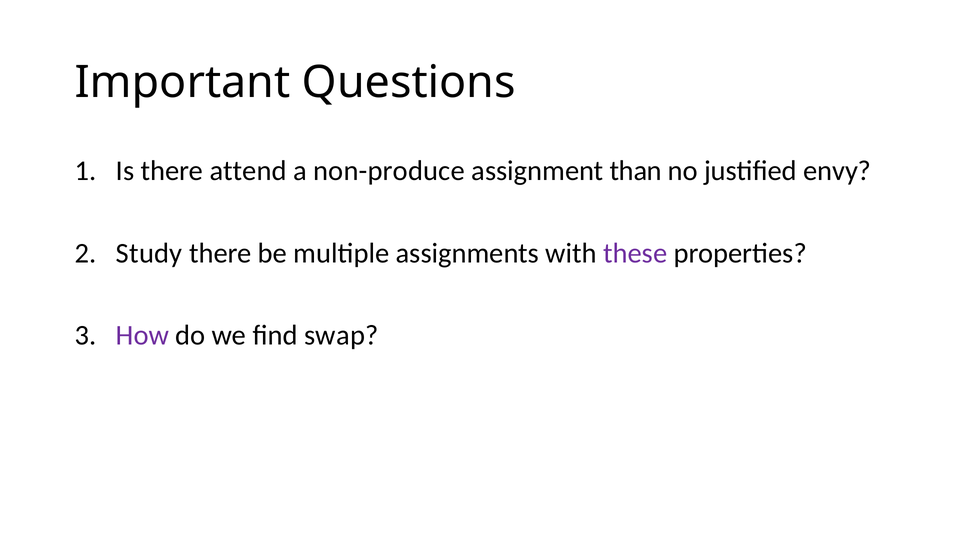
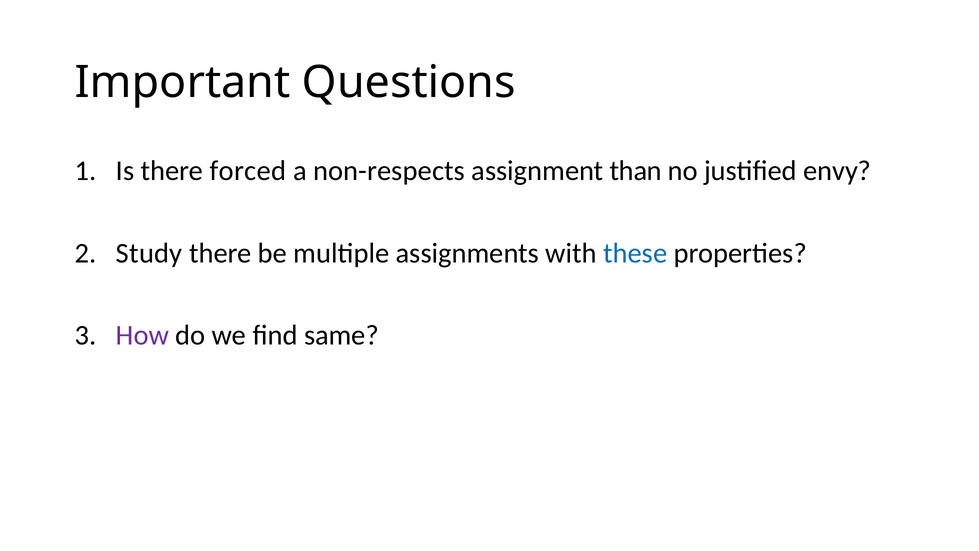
attend: attend -> forced
non-produce: non-produce -> non-respects
these colour: purple -> blue
swap: swap -> same
